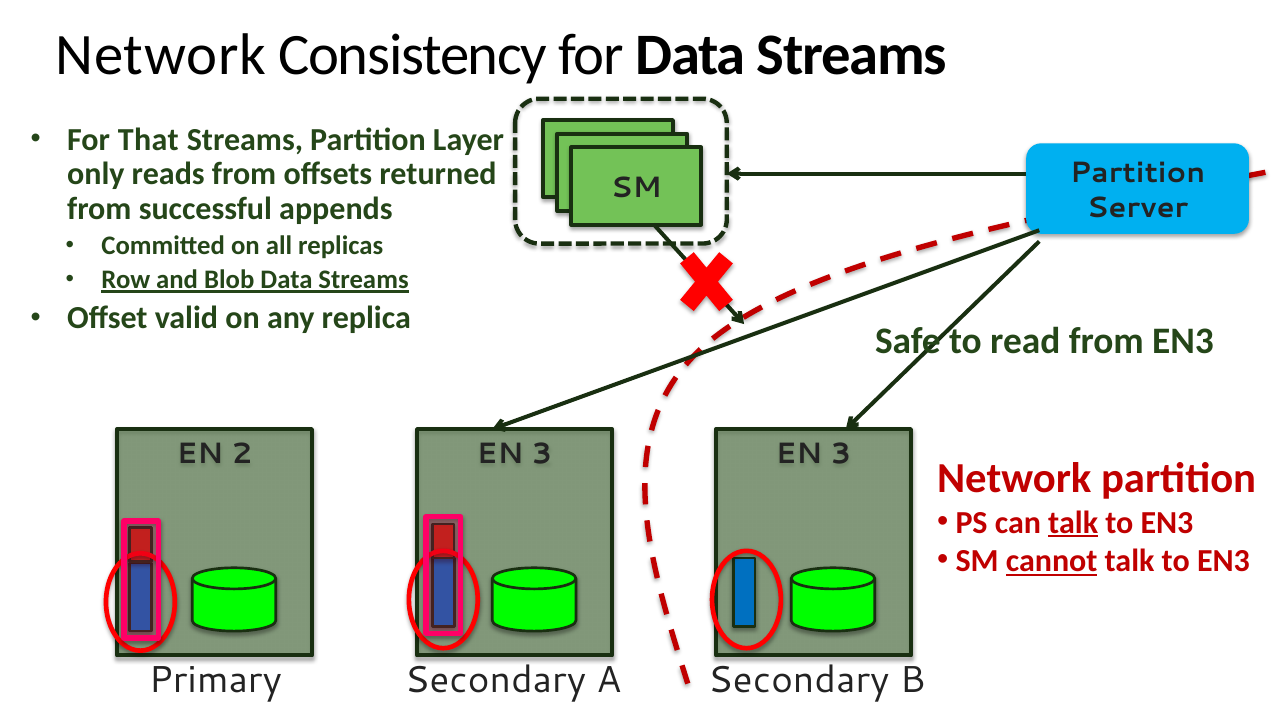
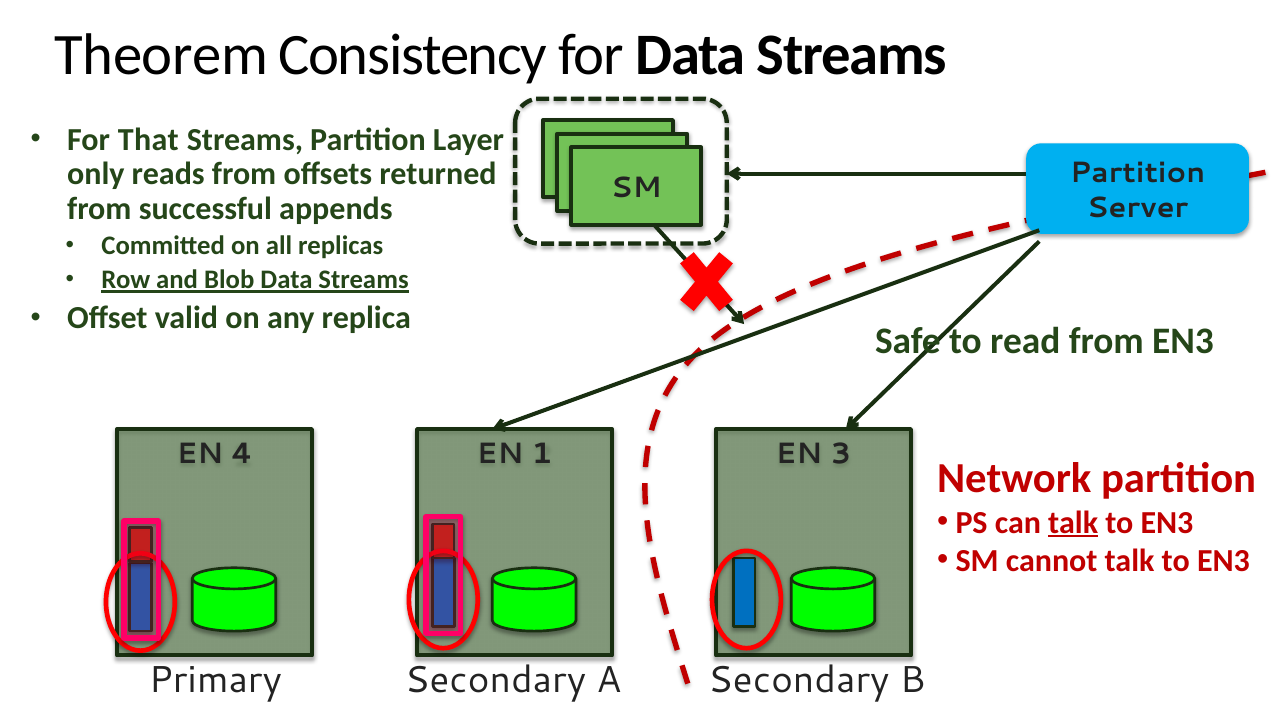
Network at (161, 55): Network -> Theorem
2: 2 -> 4
3 at (542, 453): 3 -> 1
cannot underline: present -> none
